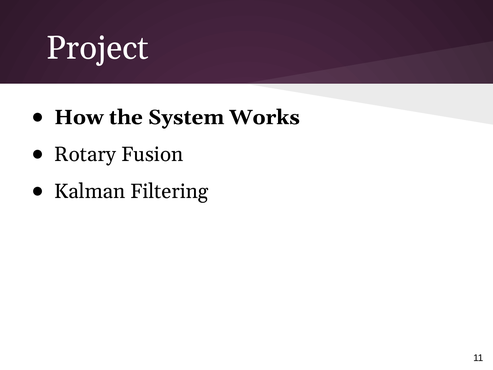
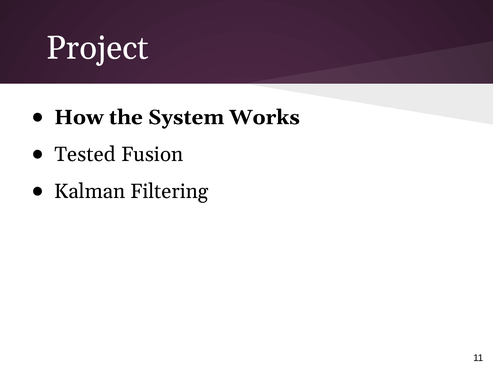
Rotary: Rotary -> Tested
